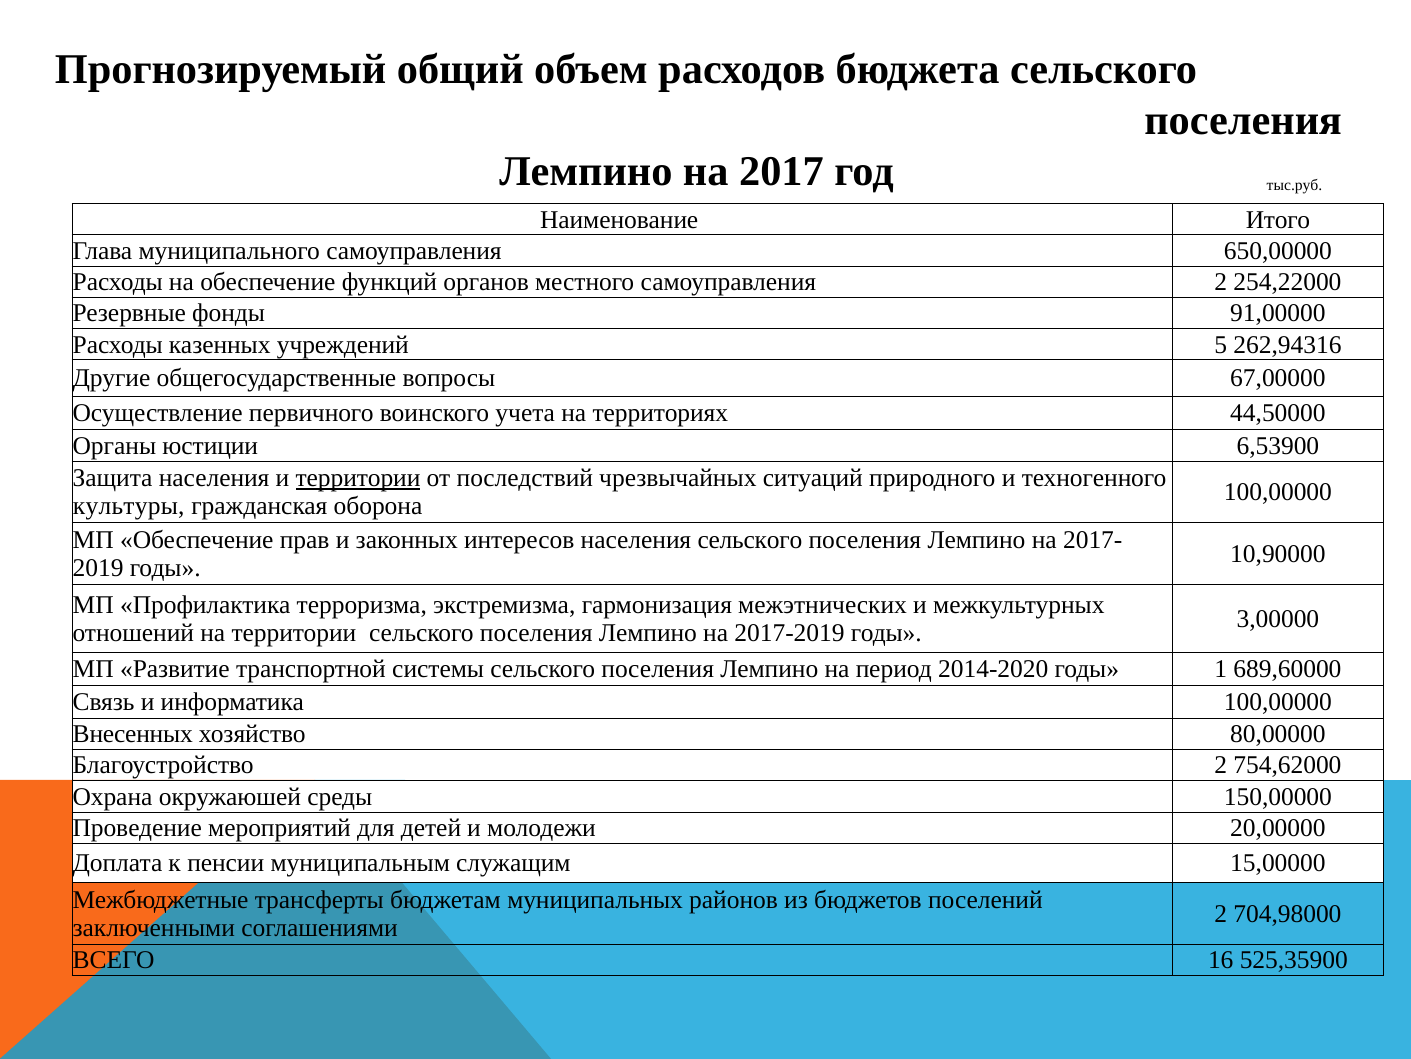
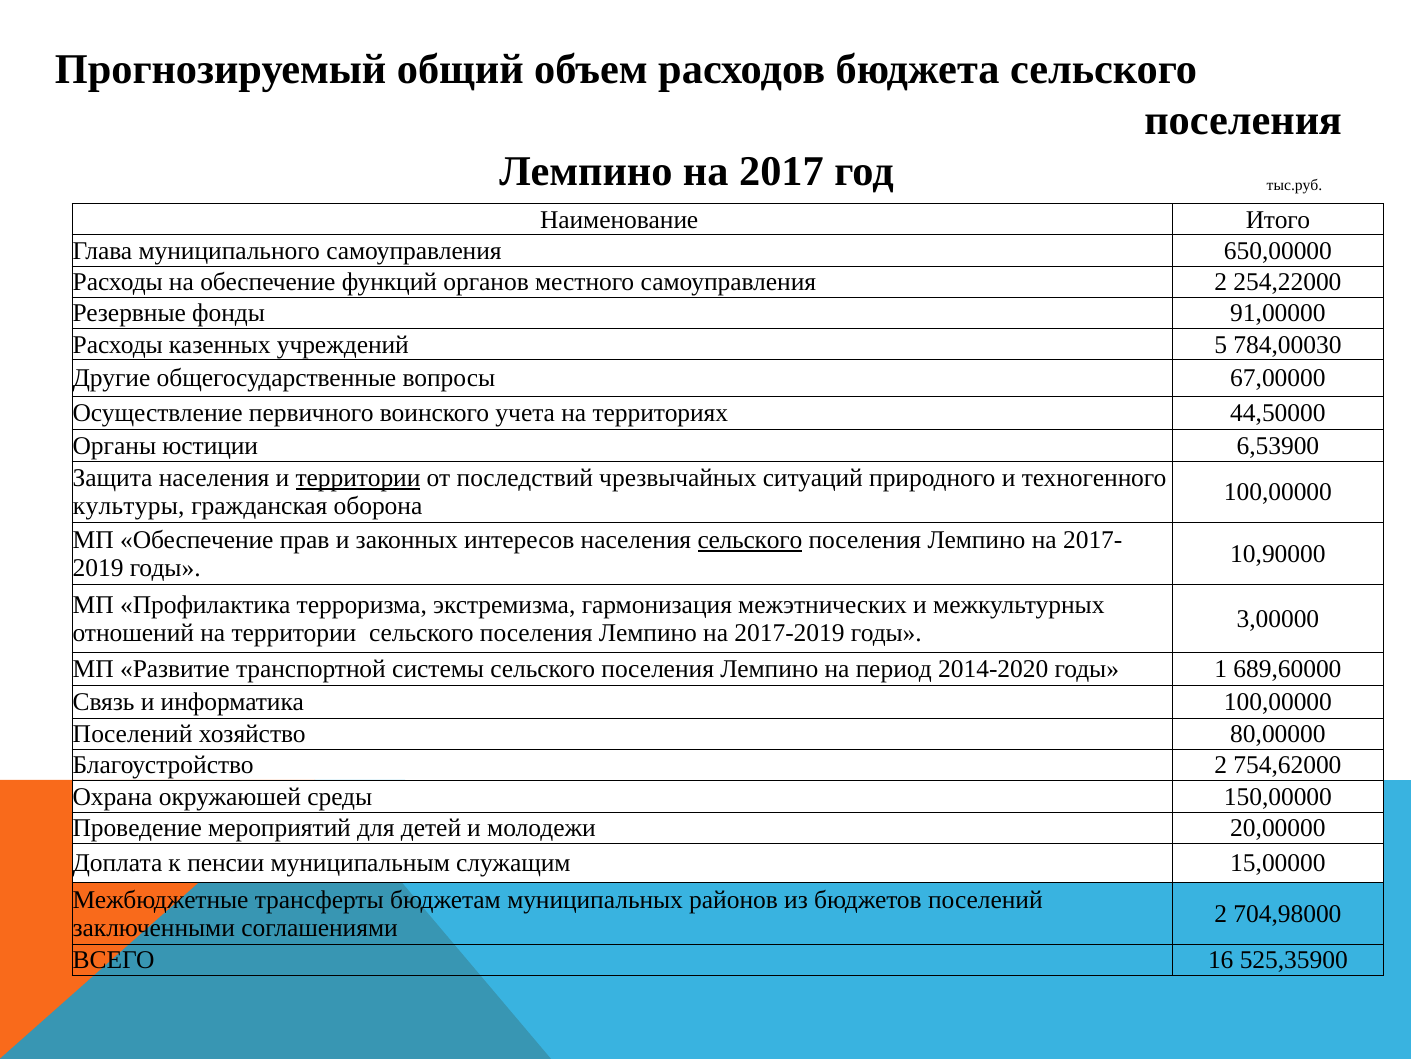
262,94316: 262,94316 -> 784,00030
сельского at (750, 540) underline: none -> present
Внесенных at (133, 734): Внесенных -> Поселений
